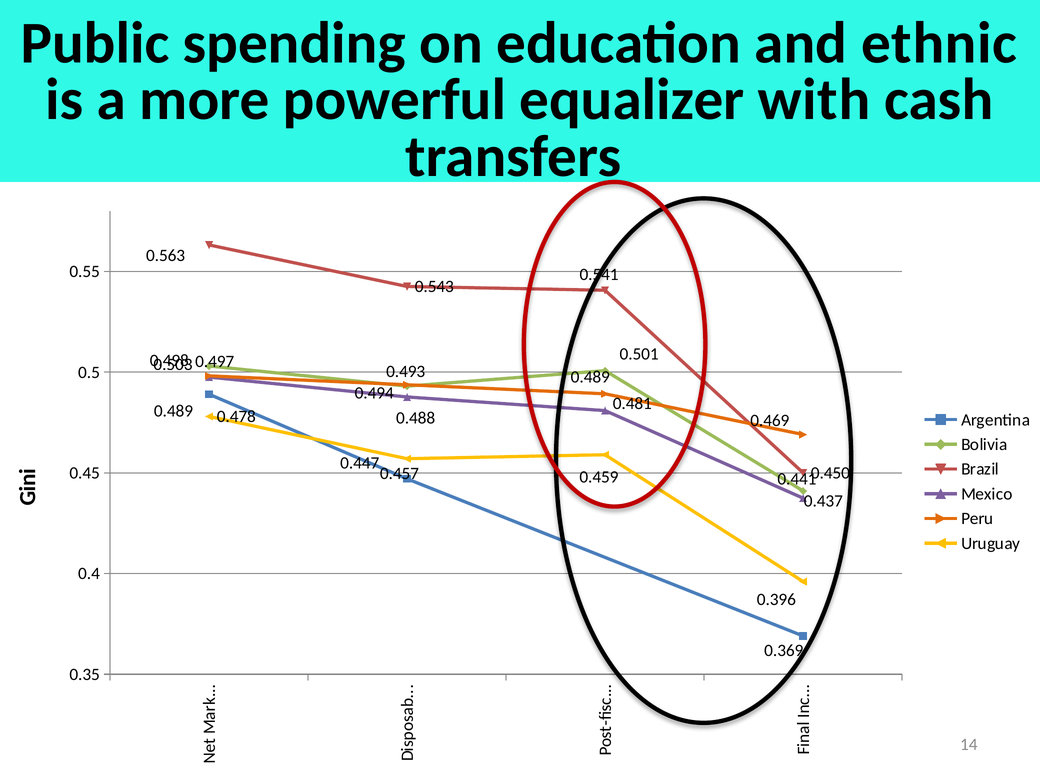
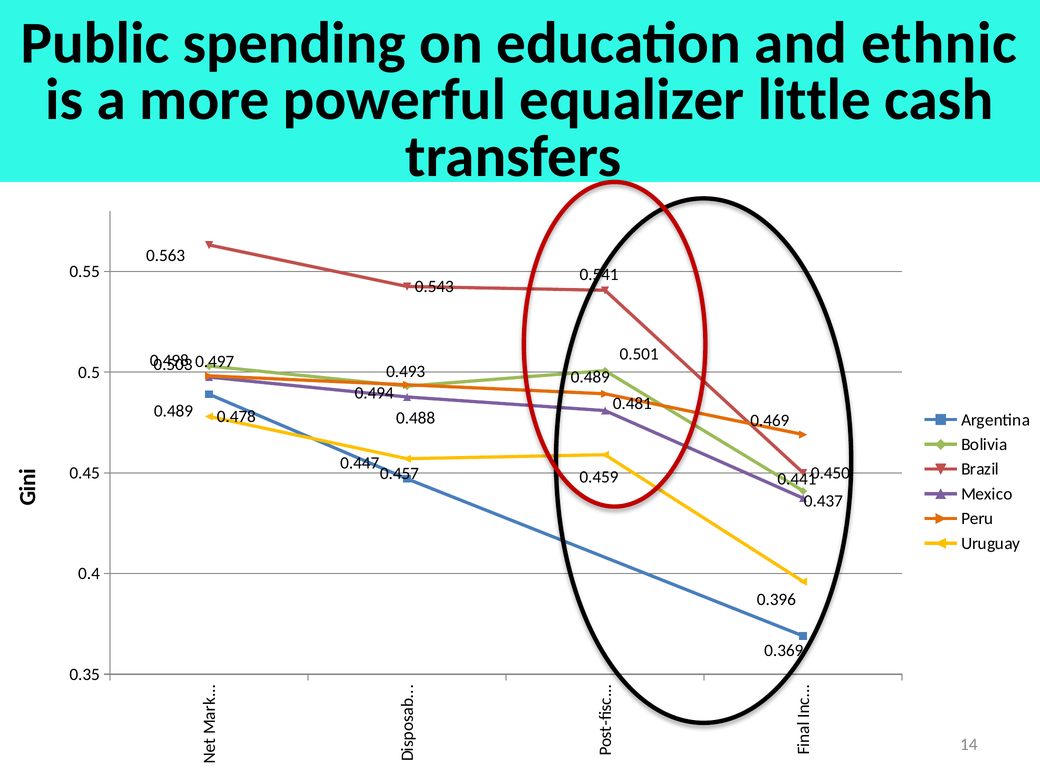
with: with -> little
